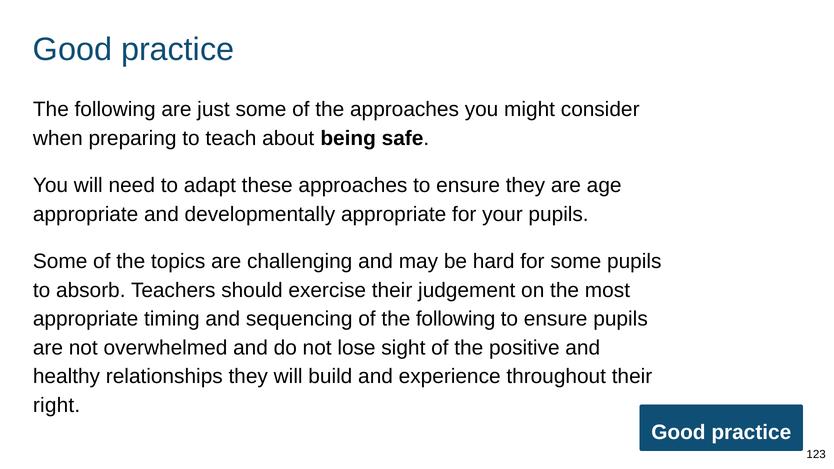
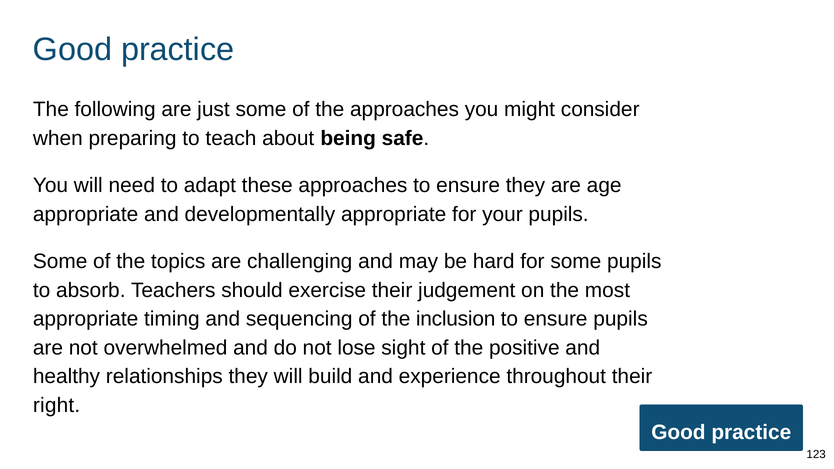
of the following: following -> inclusion
